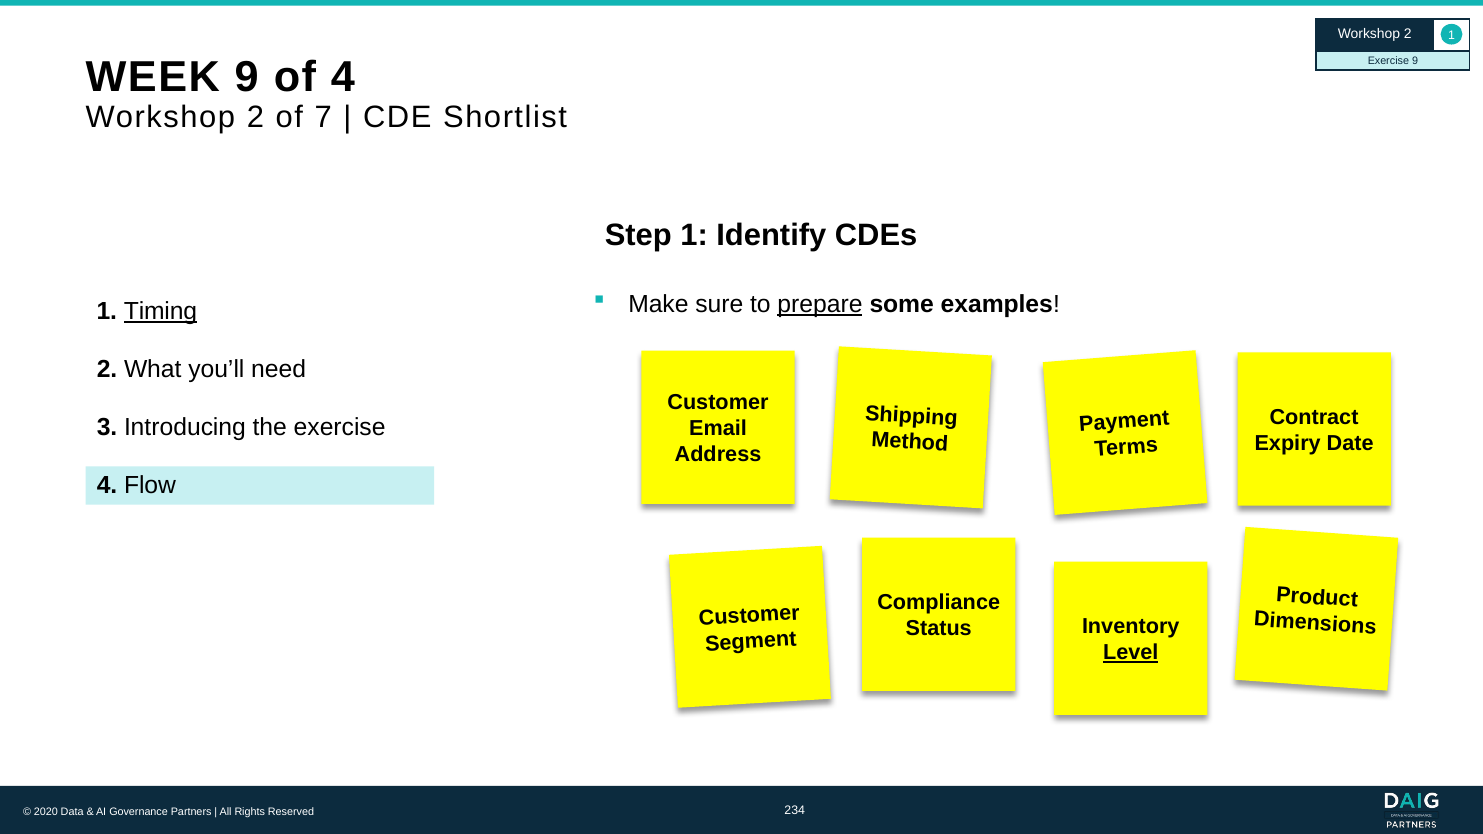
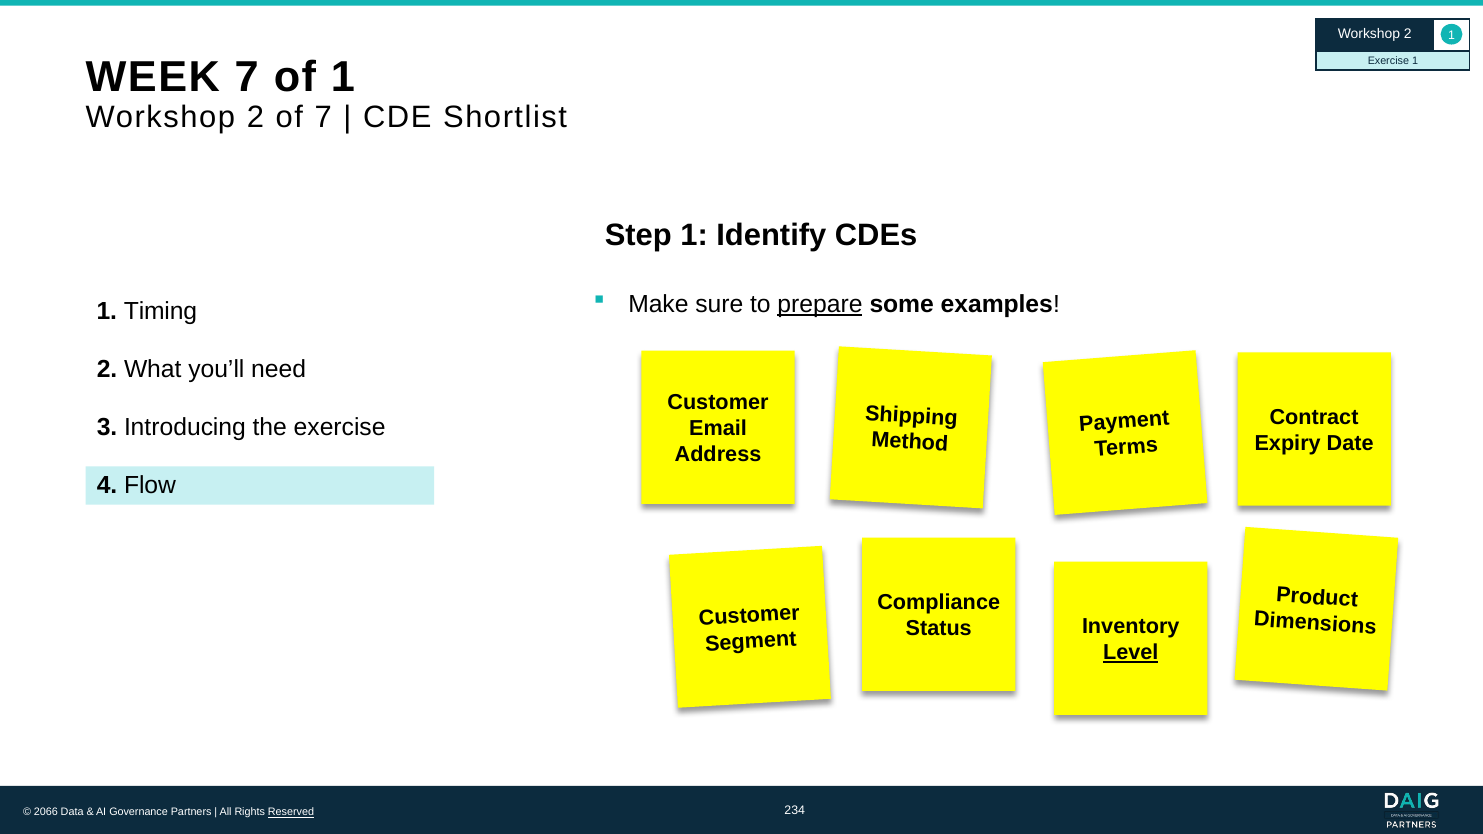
Exercise 9: 9 -> 1
WEEK 9: 9 -> 7
of 4: 4 -> 1
Timing underline: present -> none
2020: 2020 -> 2066
Reserved underline: none -> present
